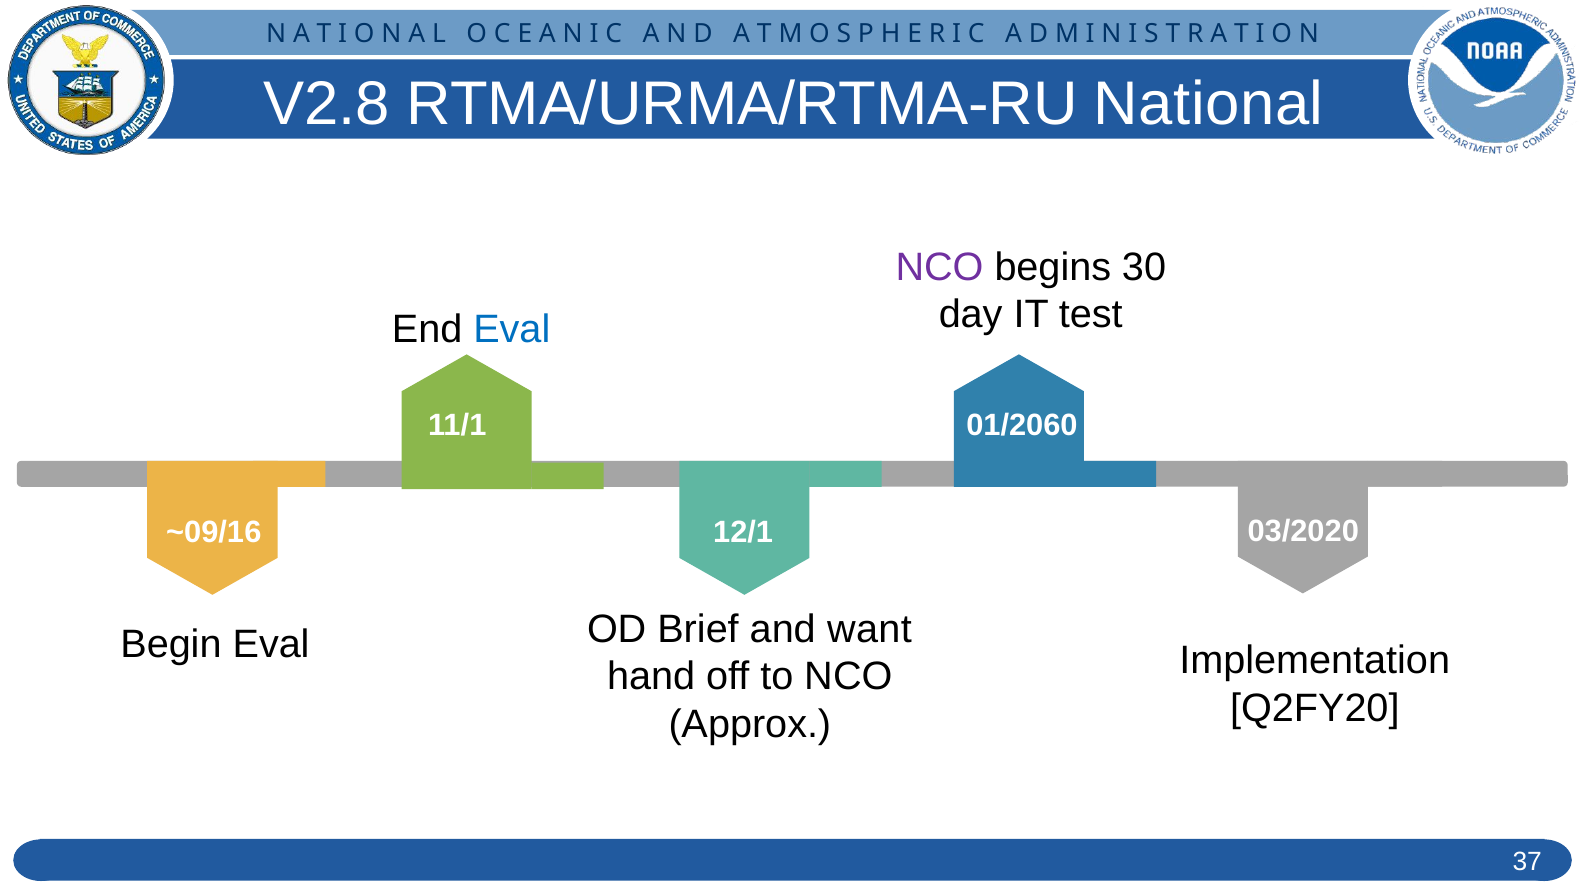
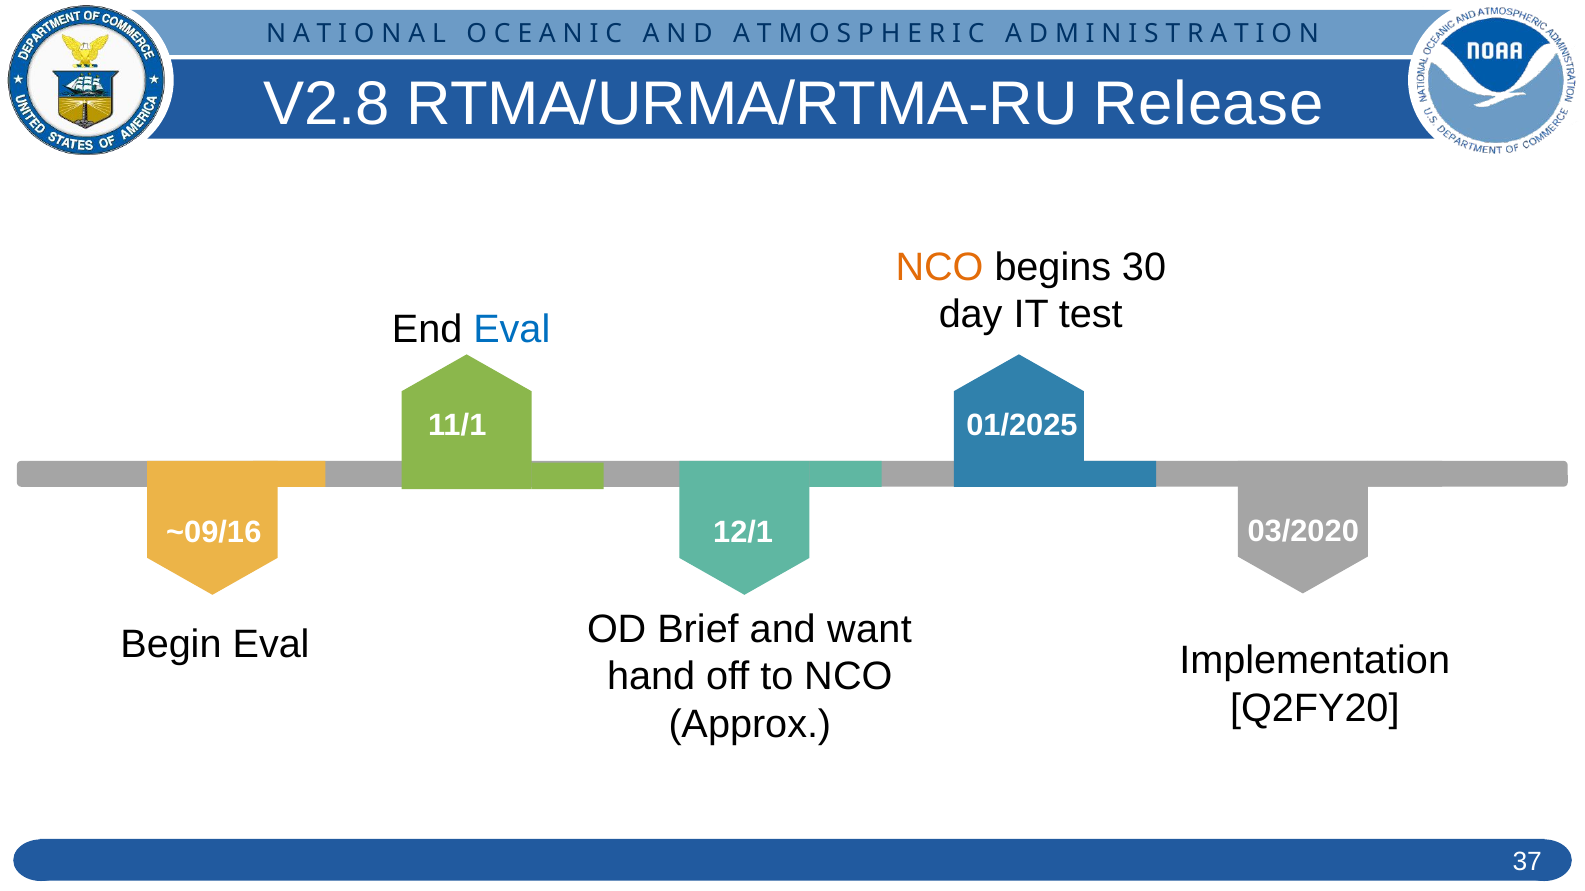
National: National -> Release
NCO at (939, 267) colour: purple -> orange
01/2060: 01/2060 -> 01/2025
